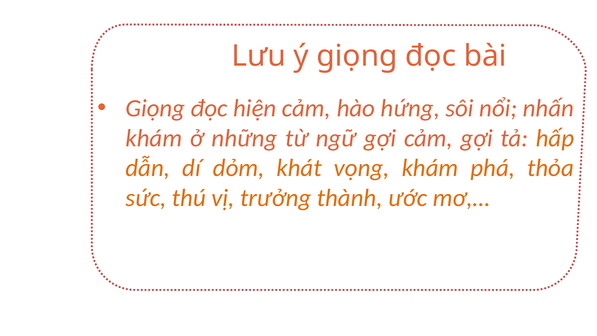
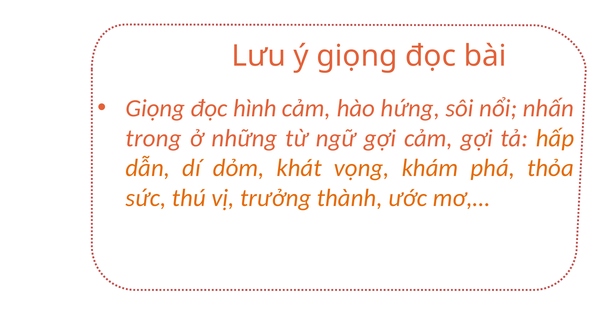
hiện: hiện -> hình
khám at (154, 138): khám -> trong
